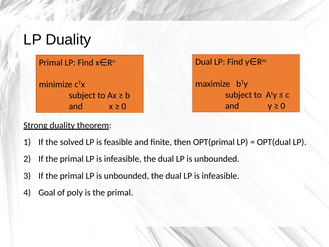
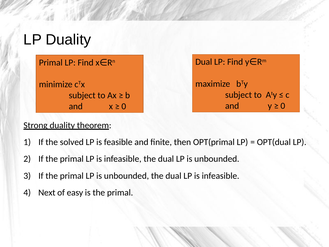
Goal: Goal -> Next
poly: poly -> easy
